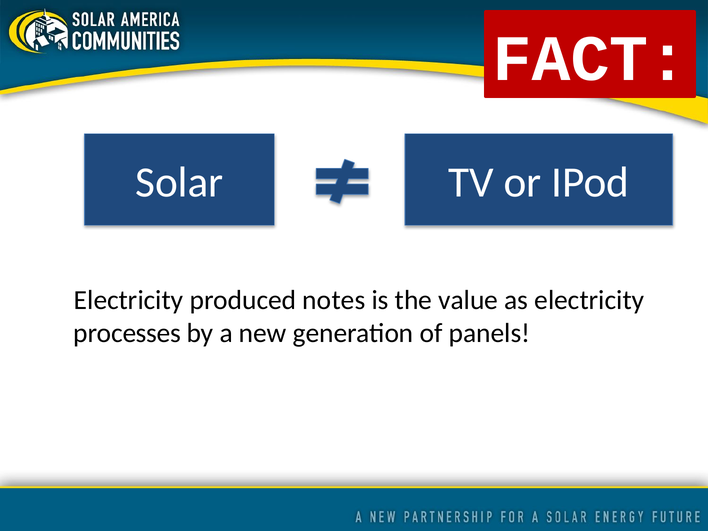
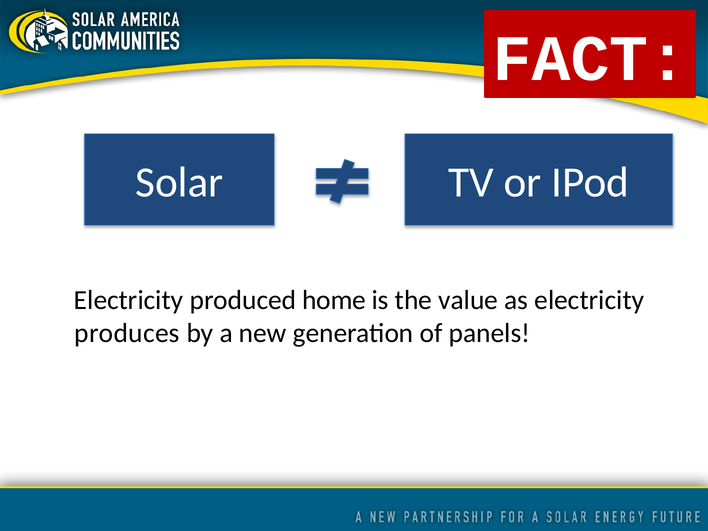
notes: notes -> home
processes: processes -> produces
